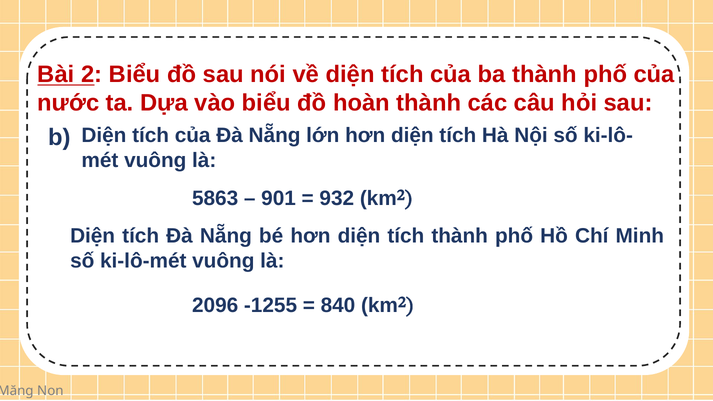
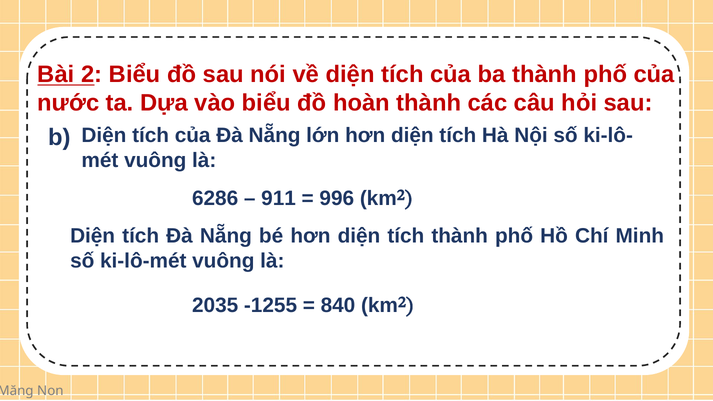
5863: 5863 -> 6286
901: 901 -> 911
932: 932 -> 996
2096: 2096 -> 2035
